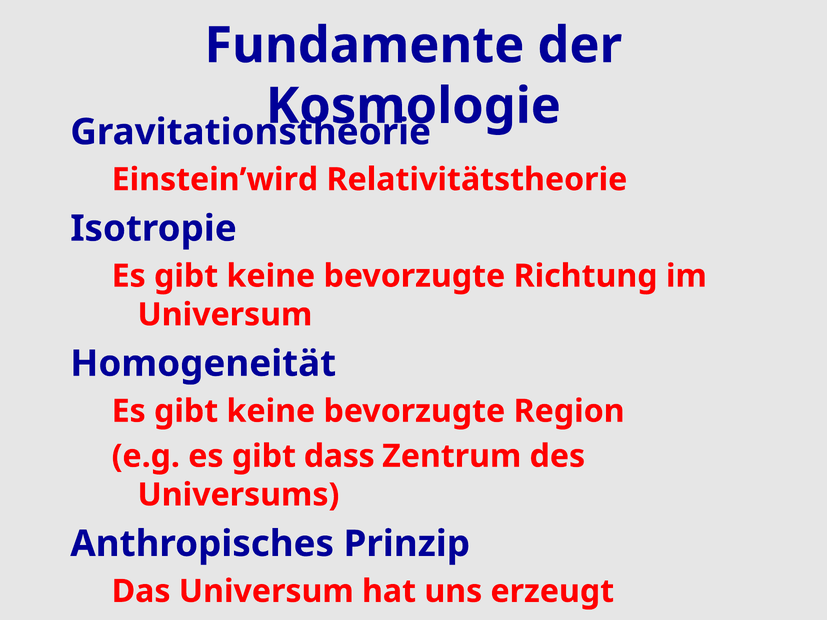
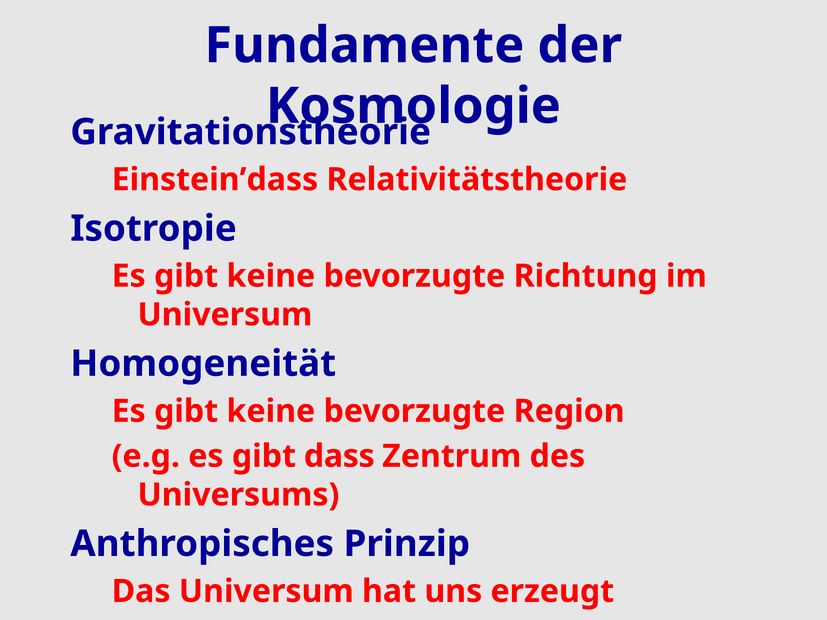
Einstein’wird: Einstein’wird -> Einstein’dass
